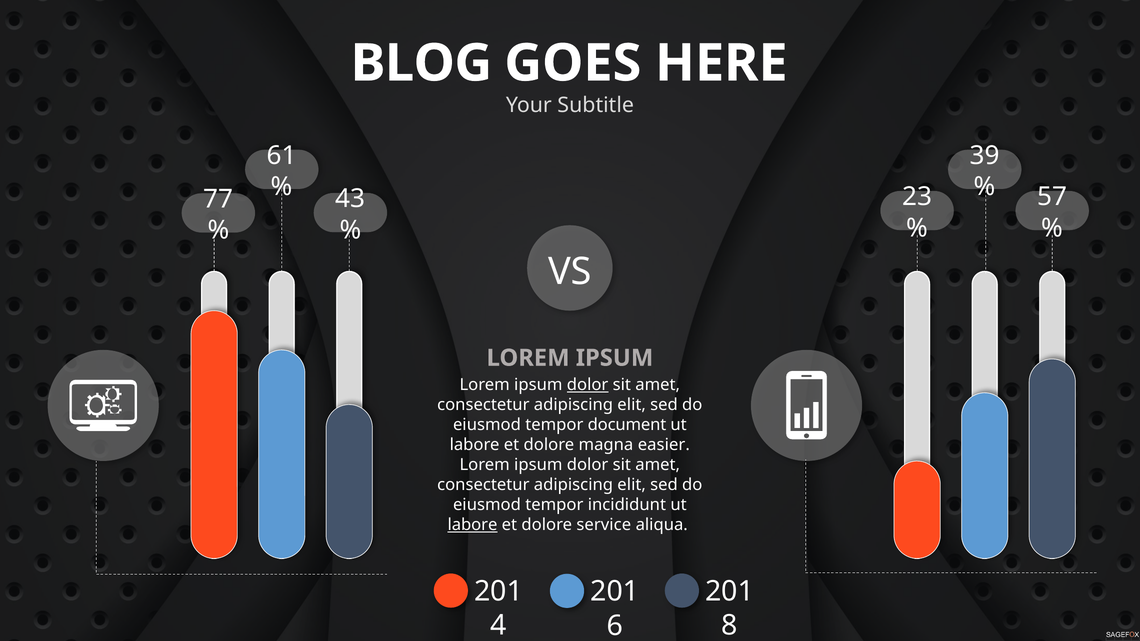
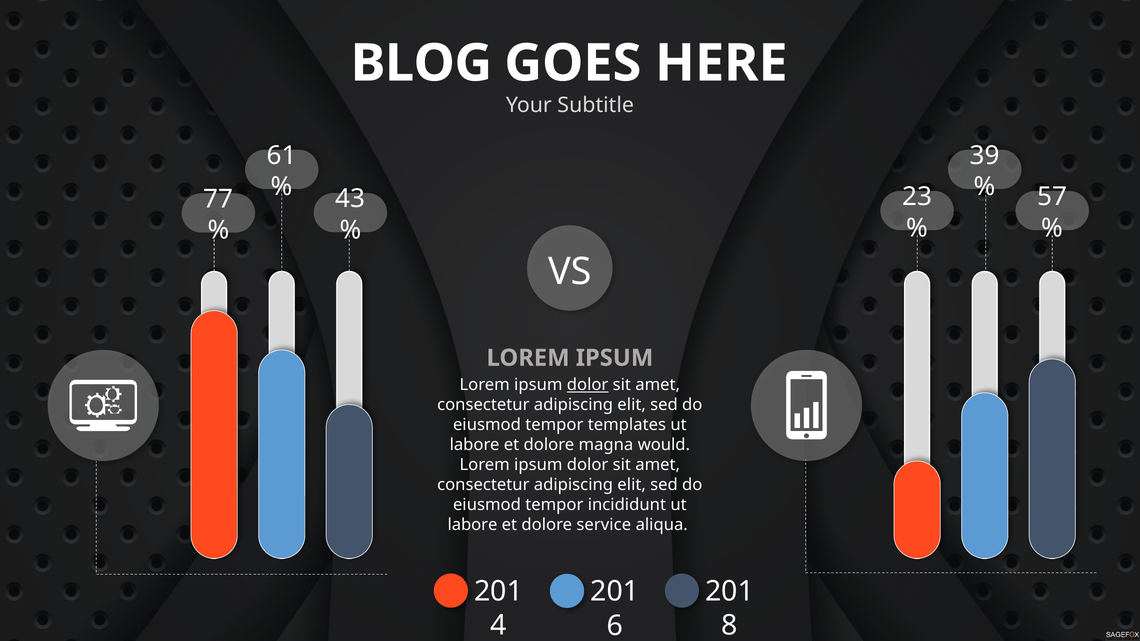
document: document -> templates
easier: easier -> would
labore at (472, 525) underline: present -> none
